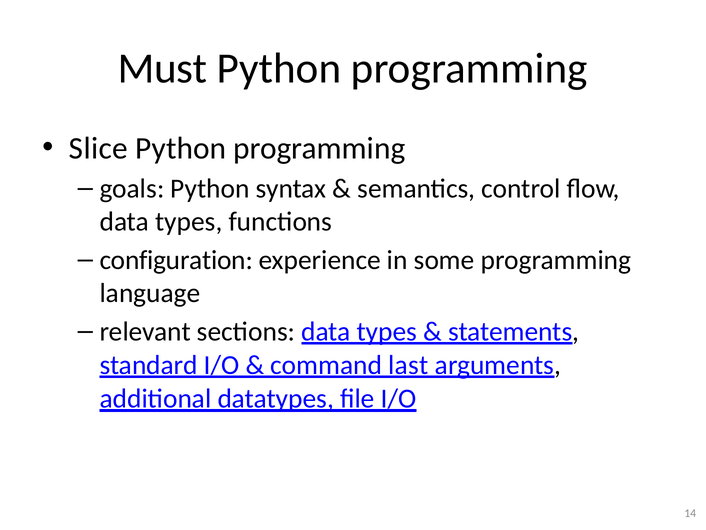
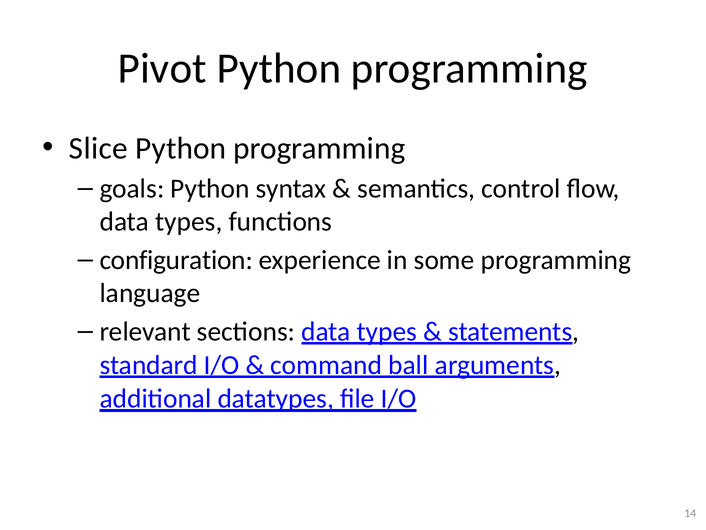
Must: Must -> Pivot
last: last -> ball
